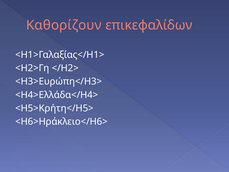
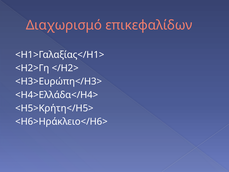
Καθορίζουν: Καθορίζουν -> Διαχωρισμό
